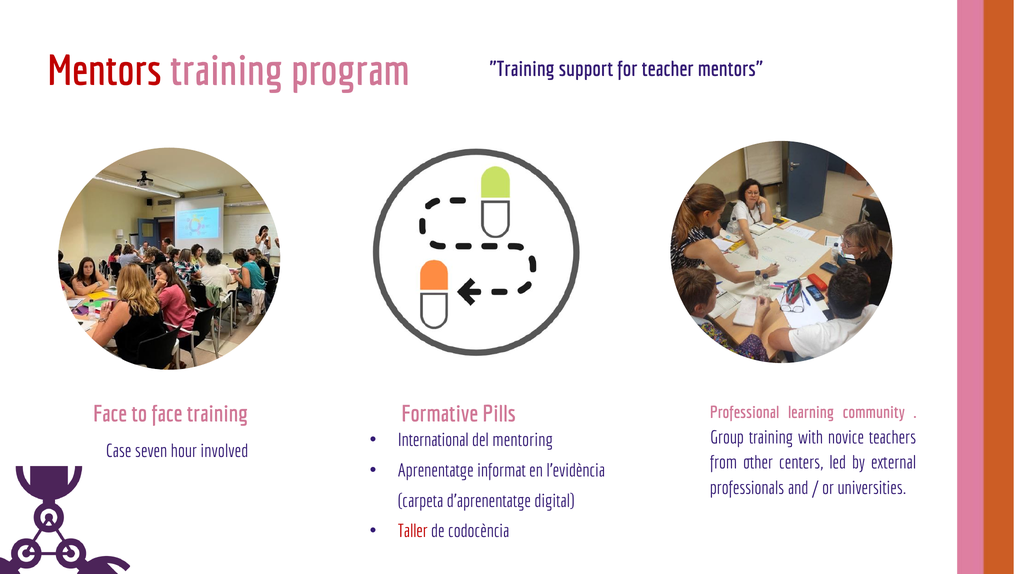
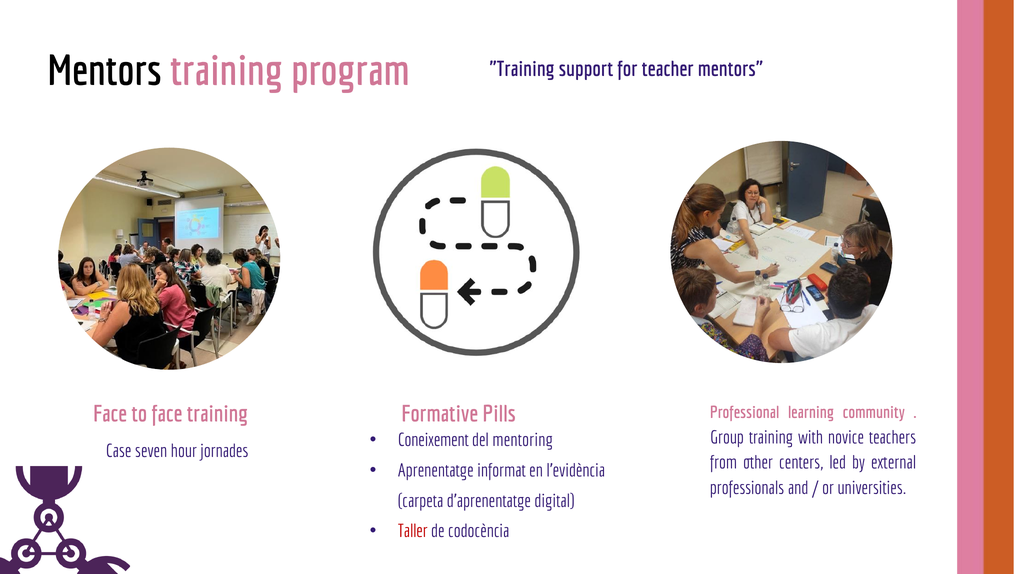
Mentors at (105, 71) colour: red -> black
International: International -> Coneixement
involved: involved -> jornades
